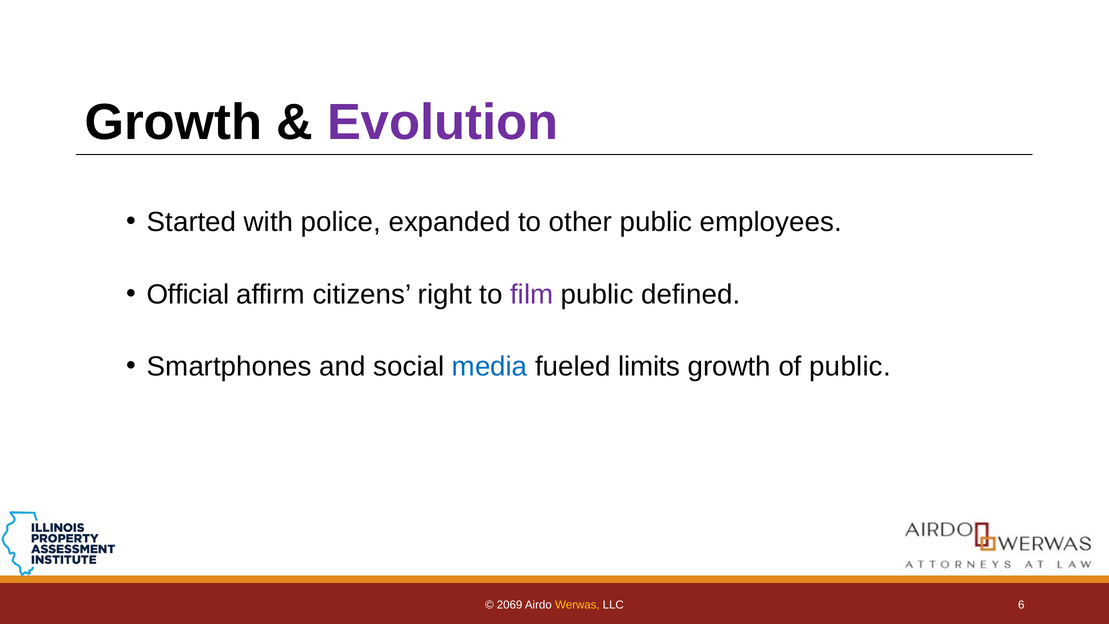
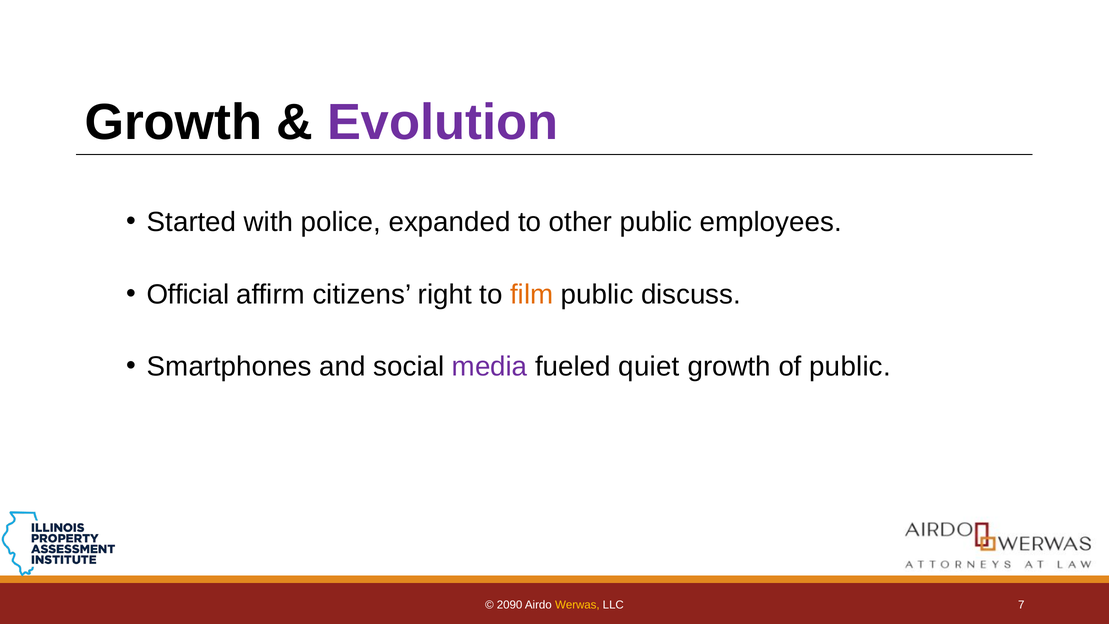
film colour: purple -> orange
defined: defined -> discuss
media colour: blue -> purple
limits: limits -> quiet
2069: 2069 -> 2090
6: 6 -> 7
